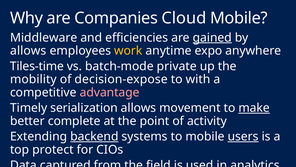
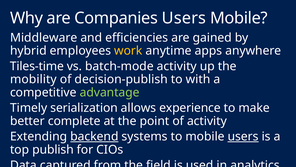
Companies Cloud: Cloud -> Users
gained underline: present -> none
allows at (28, 51): allows -> hybrid
expo: expo -> apps
batch-mode private: private -> activity
decision-expose: decision-expose -> decision-publish
advantage colour: pink -> light green
movement: movement -> experience
make underline: present -> none
protect: protect -> publish
